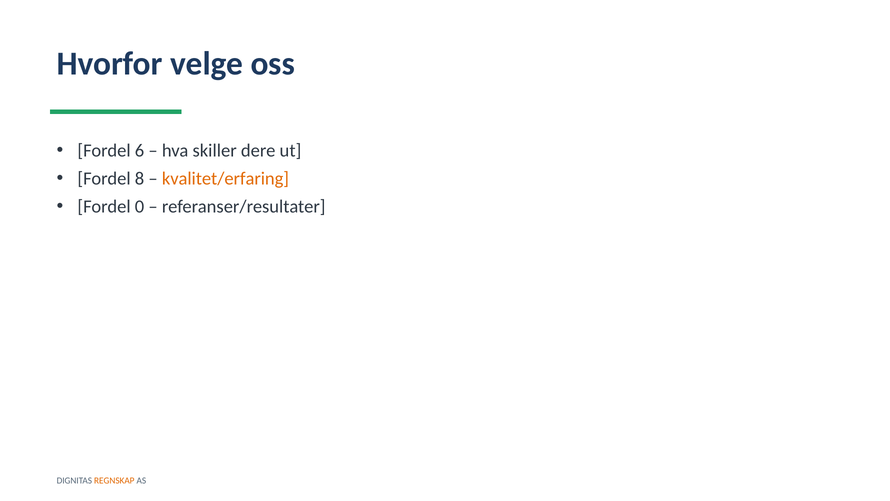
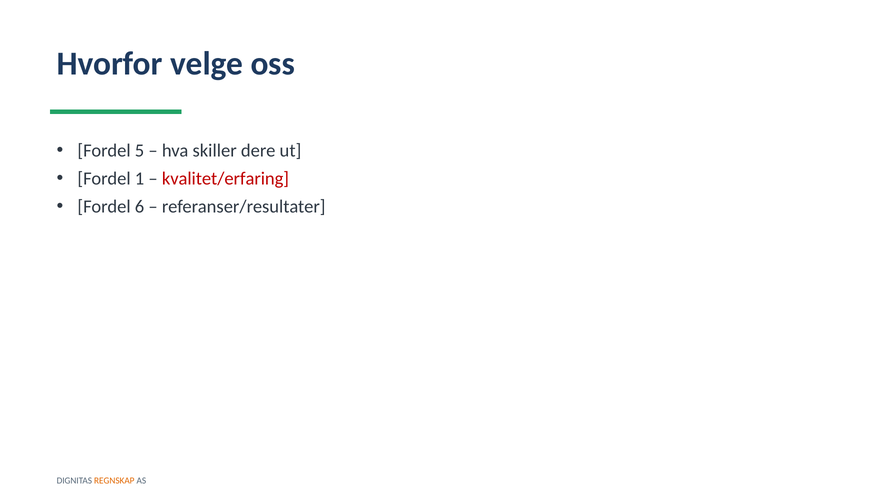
6: 6 -> 5
8: 8 -> 1
kvalitet/erfaring colour: orange -> red
0: 0 -> 6
